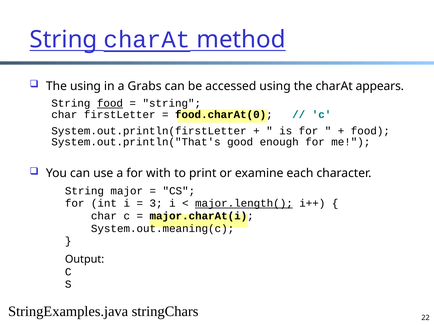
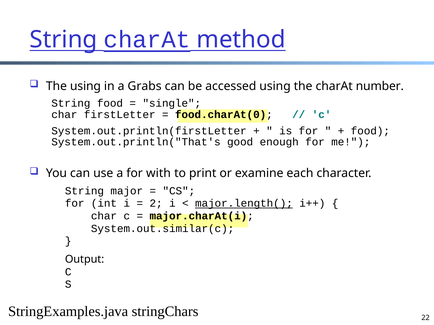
appears: appears -> number
food at (110, 103) underline: present -> none
string at (172, 103): string -> single
3: 3 -> 2
System.out.meaning(c: System.out.meaning(c -> System.out.similar(c
